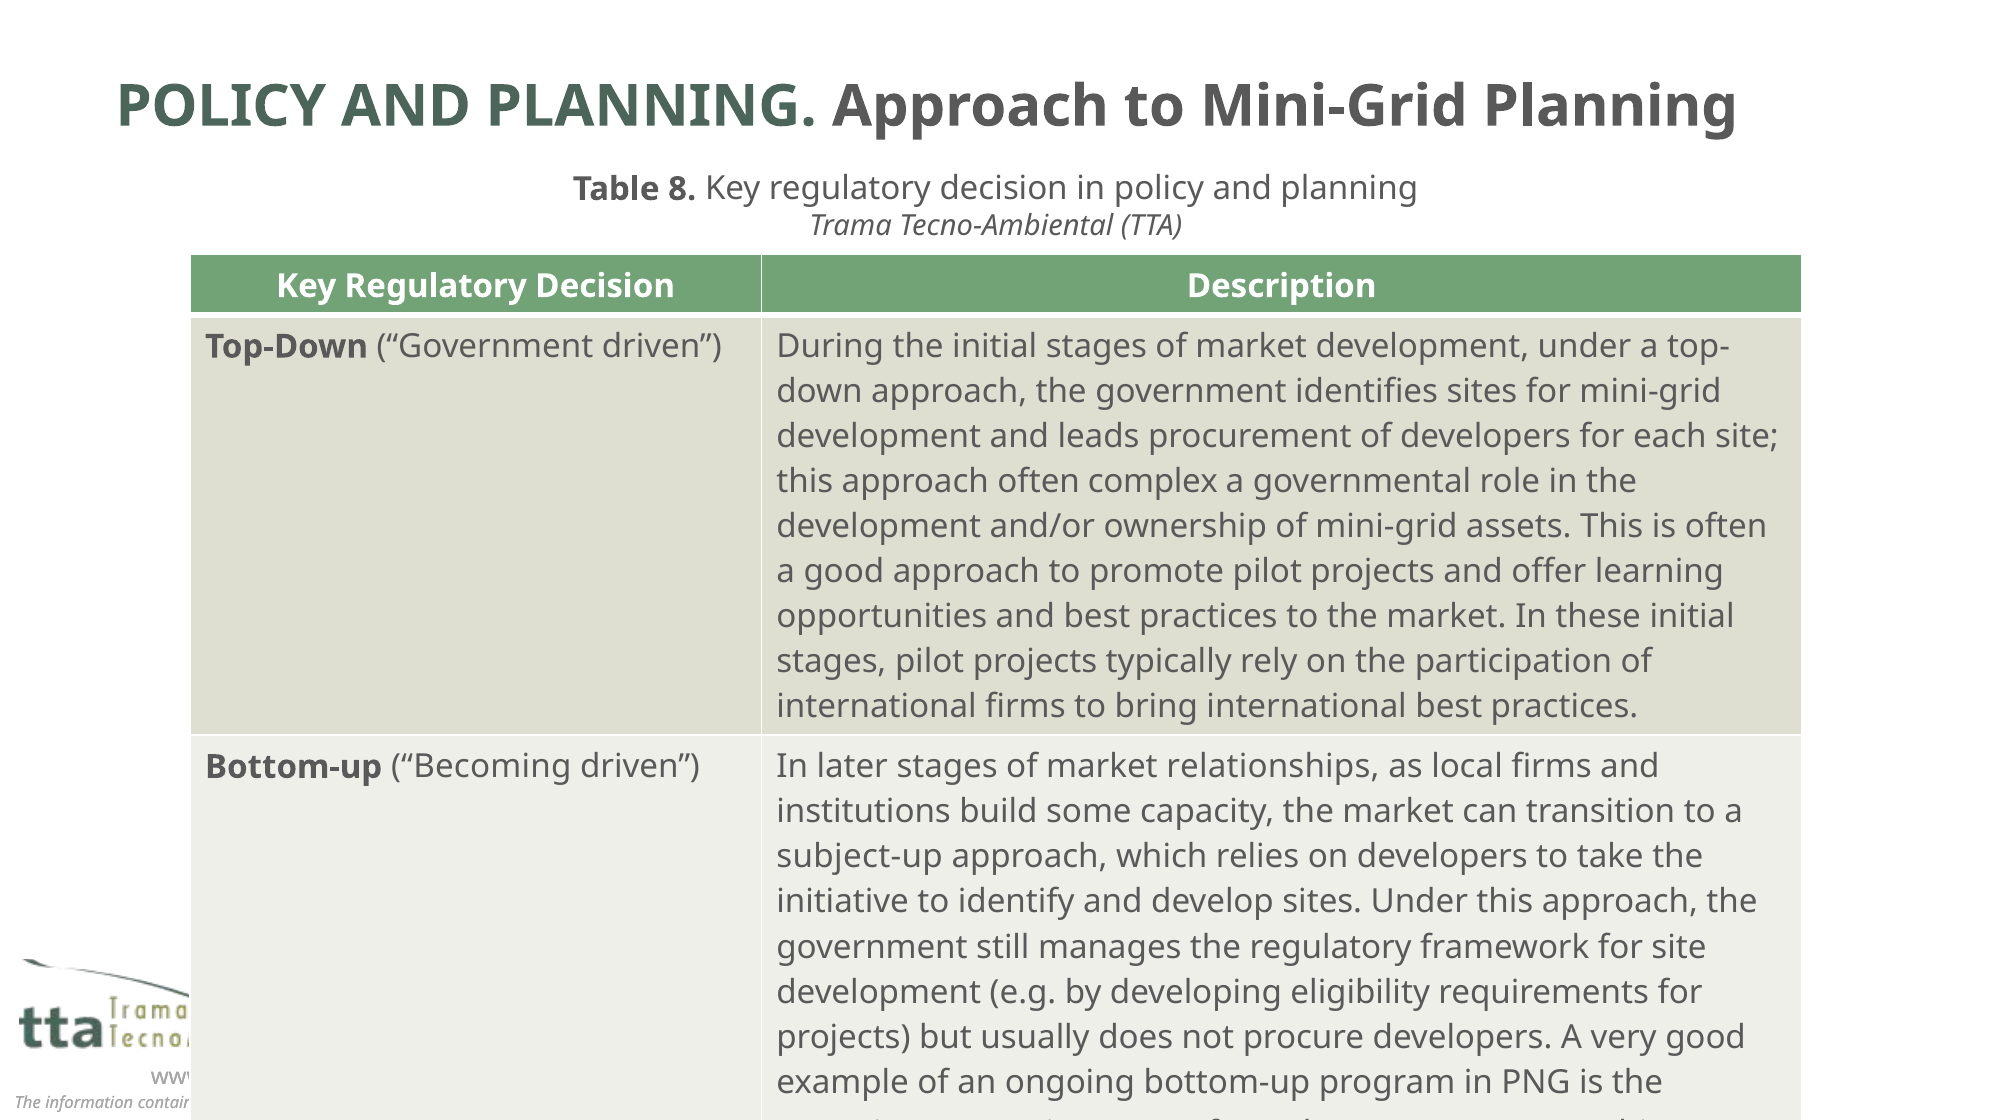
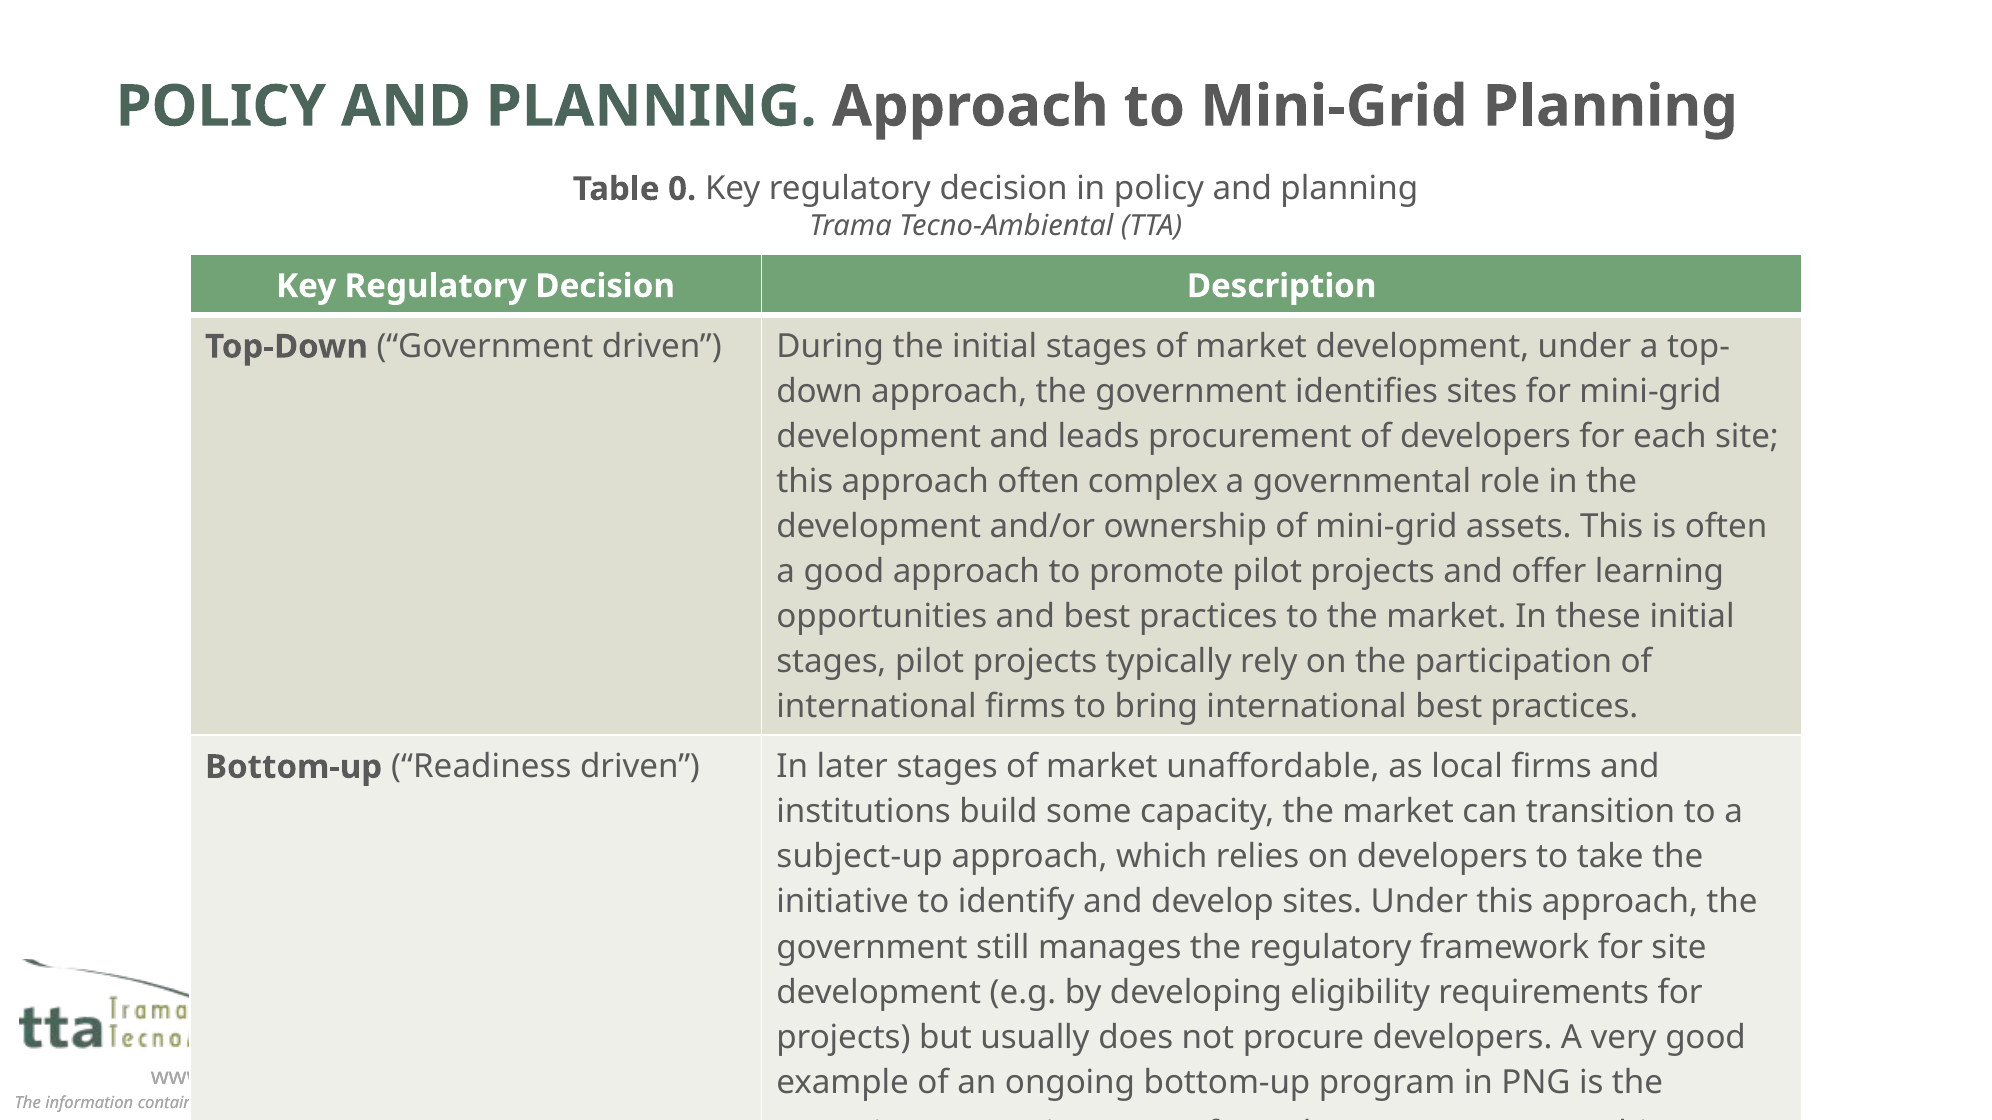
8: 8 -> 0
Becoming: Becoming -> Readiness
relationships: relationships -> unaffordable
